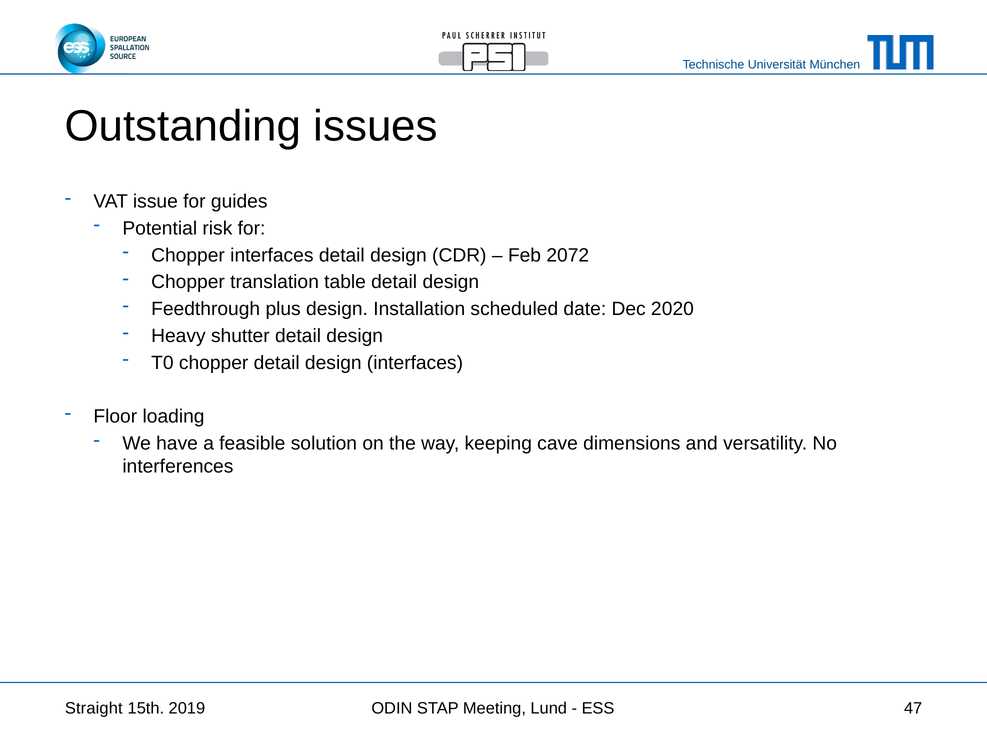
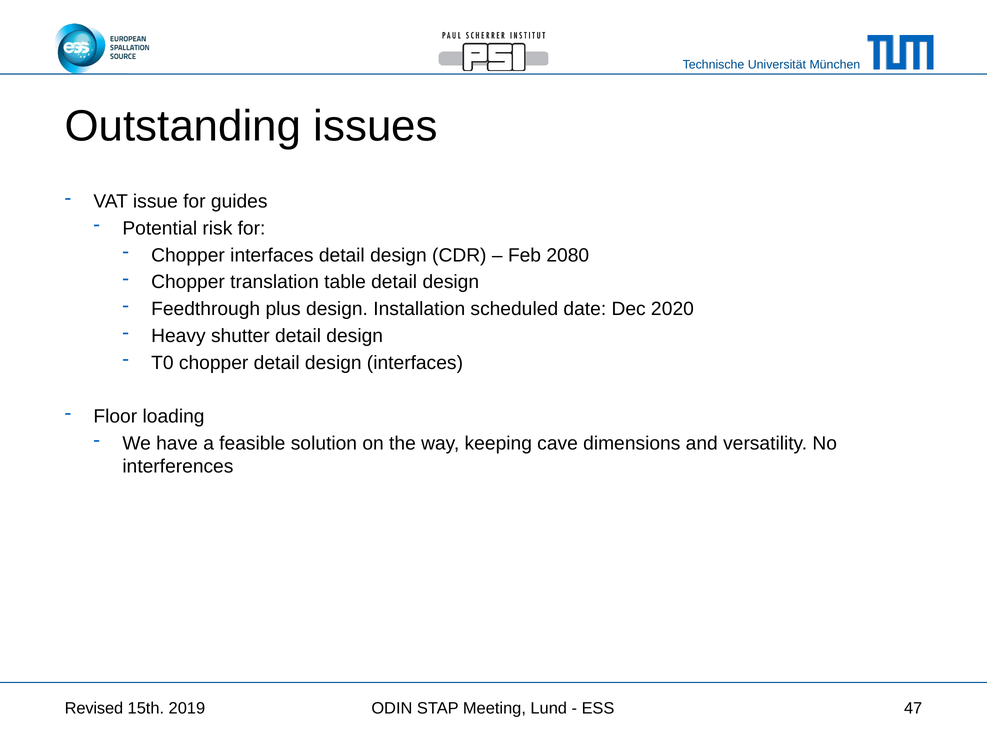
2072: 2072 -> 2080
Straight: Straight -> Revised
